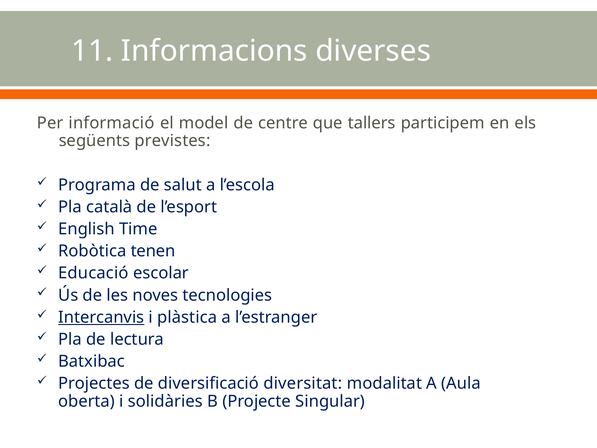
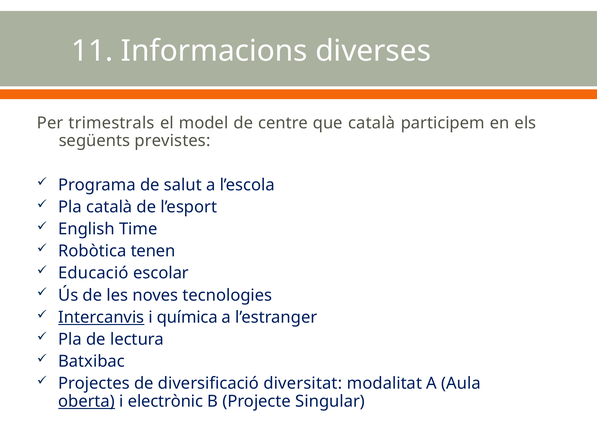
informació: informació -> trimestrals
que tallers: tallers -> català
plàstica: plàstica -> química
oberta underline: none -> present
solidàries: solidàries -> electrònic
